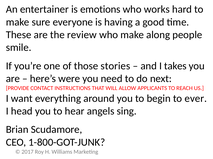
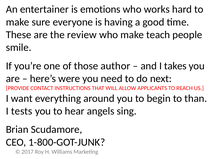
along: along -> teach
stories: stories -> author
ever: ever -> than
head: head -> tests
